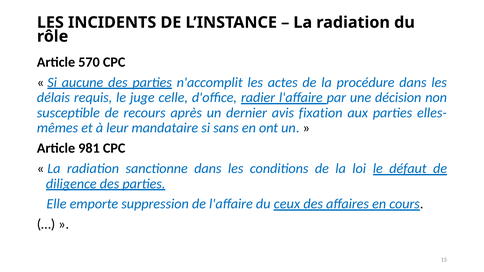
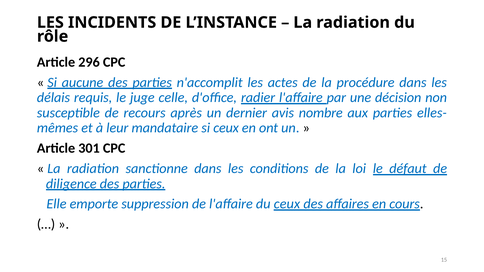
570: 570 -> 296
fixation: fixation -> nombre
si sans: sans -> ceux
981: 981 -> 301
